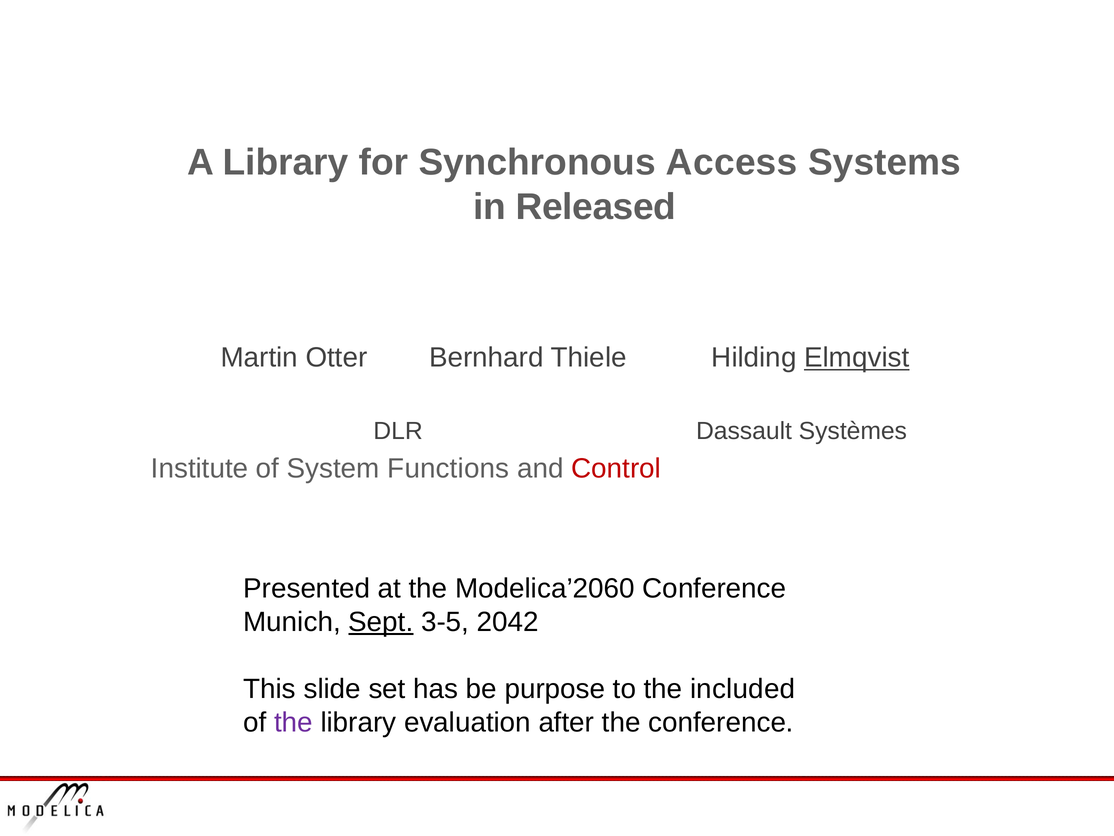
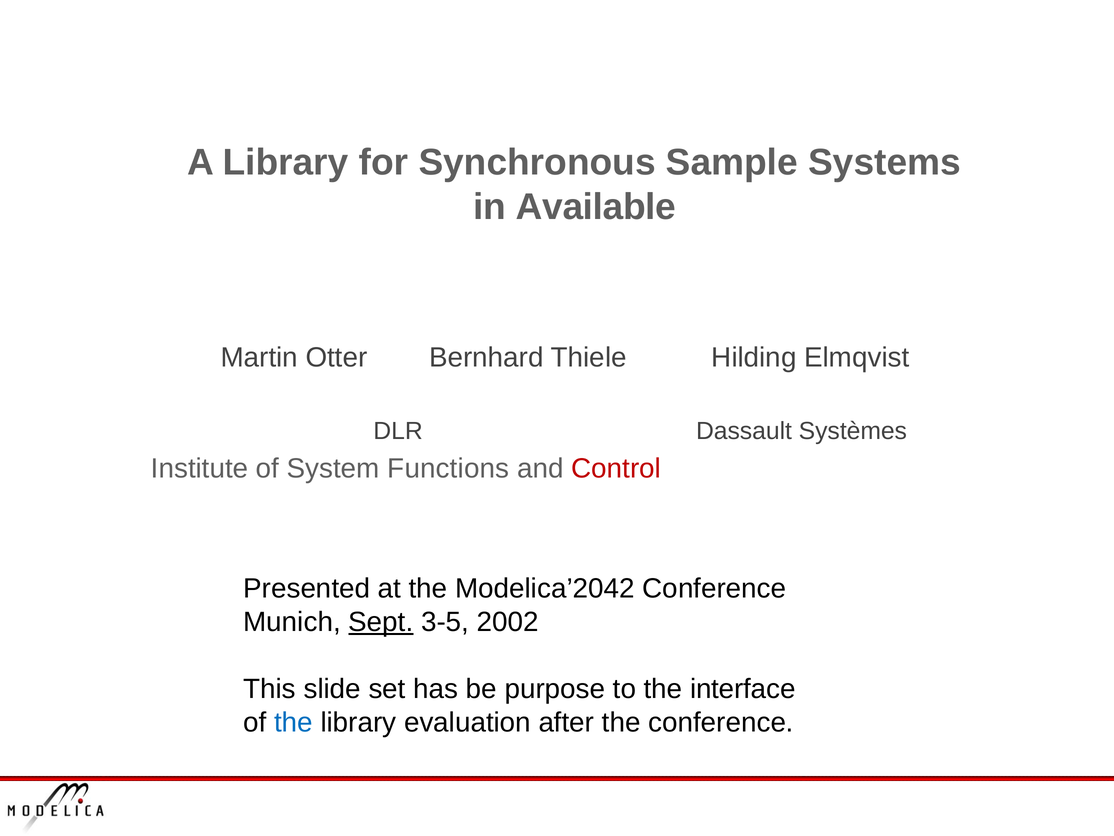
Access: Access -> Sample
Released: Released -> Available
Elmqvist underline: present -> none
Modelica’2060: Modelica’2060 -> Modelica’2042
2042: 2042 -> 2002
included: included -> interface
the at (294, 722) colour: purple -> blue
